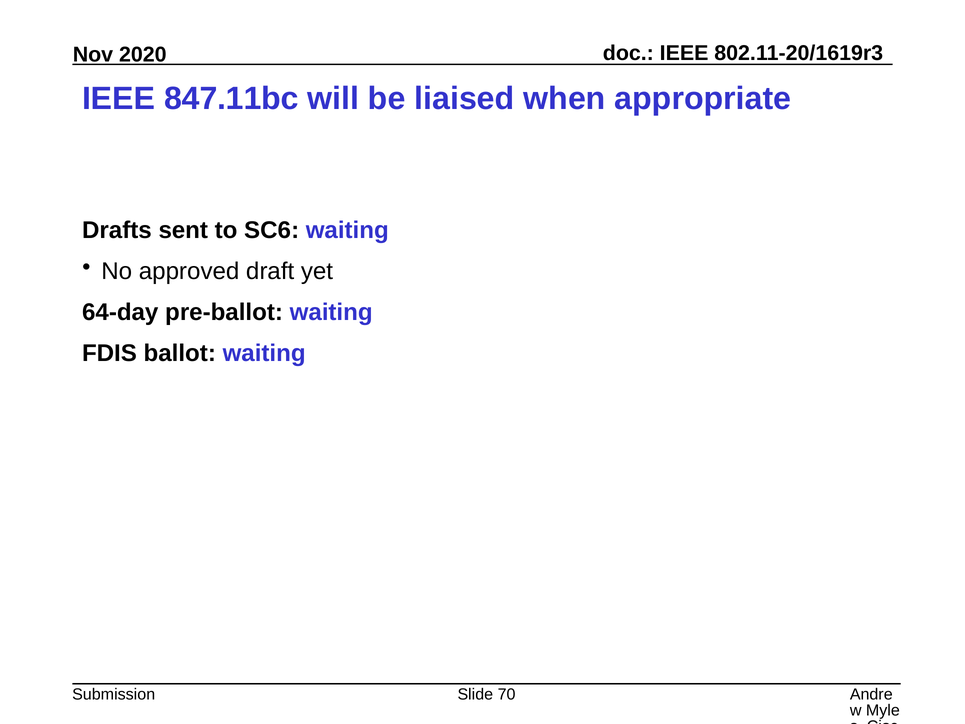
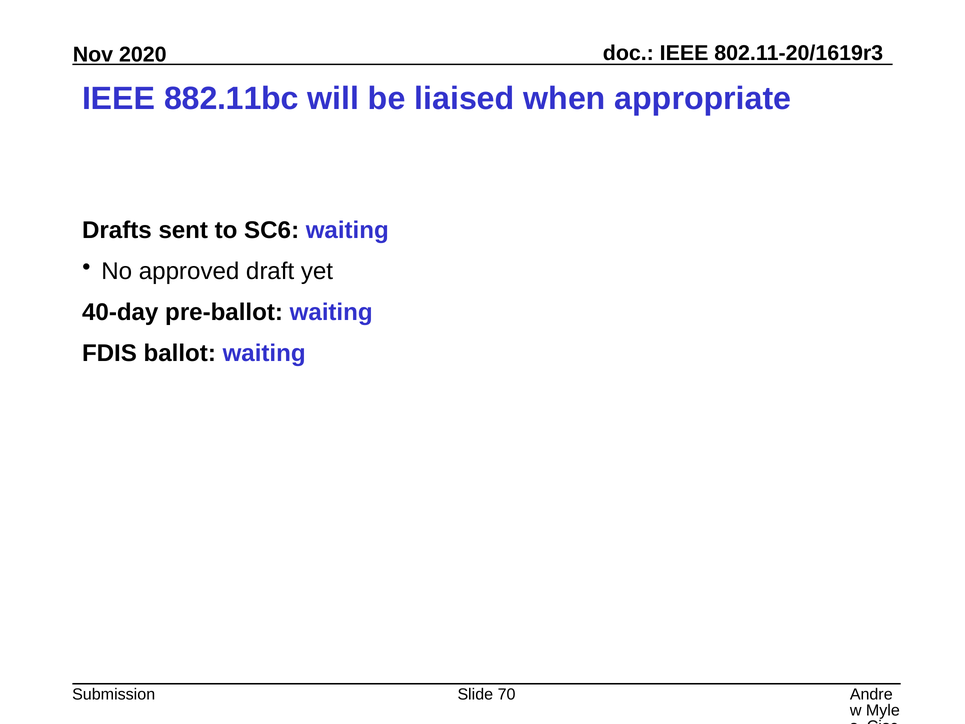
847.11bc: 847.11bc -> 882.11bc
64-day: 64-day -> 40-day
